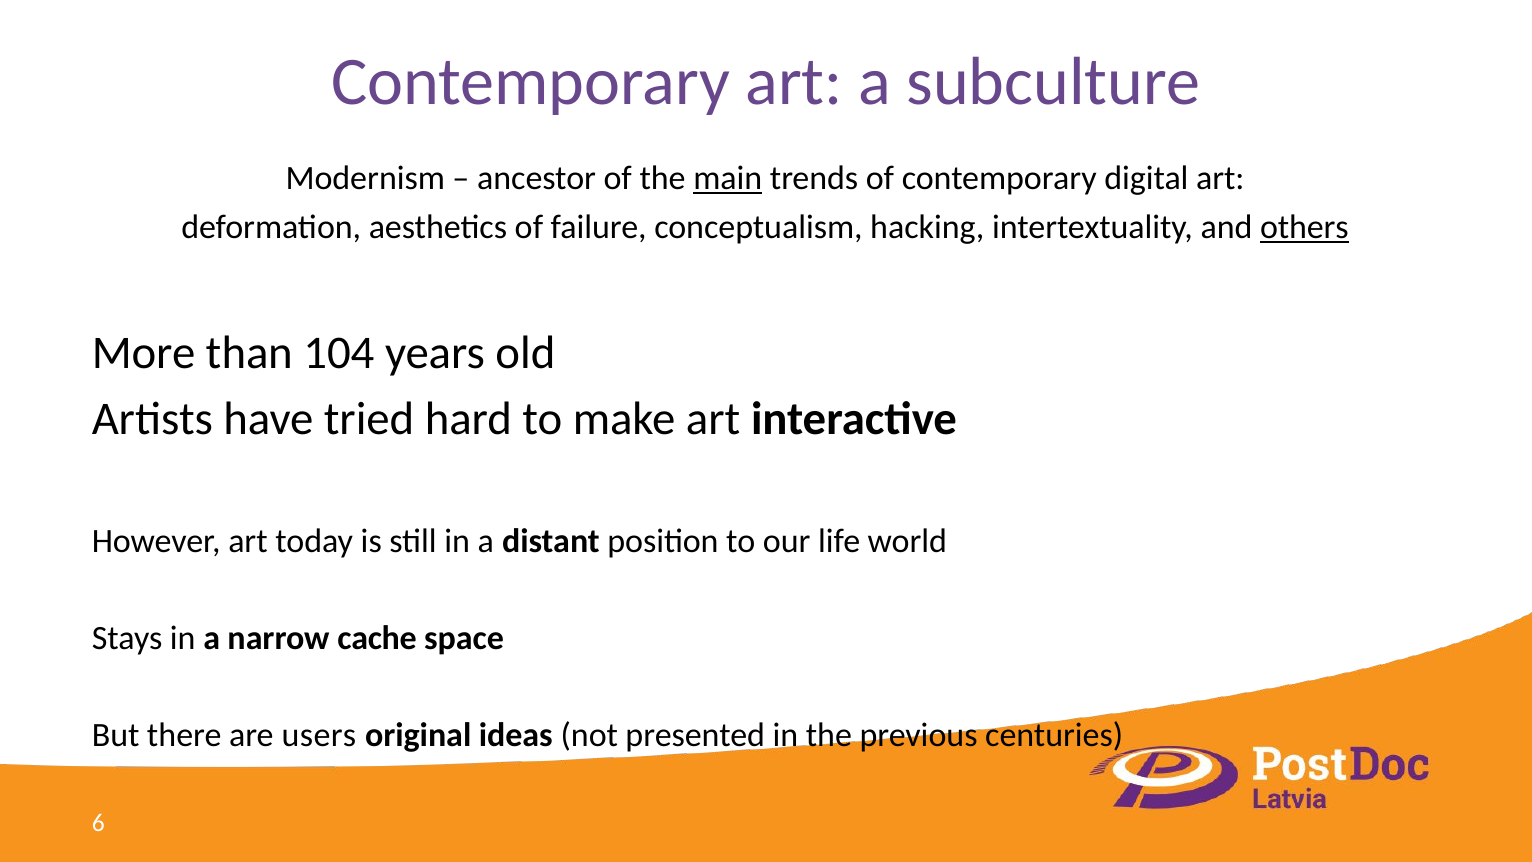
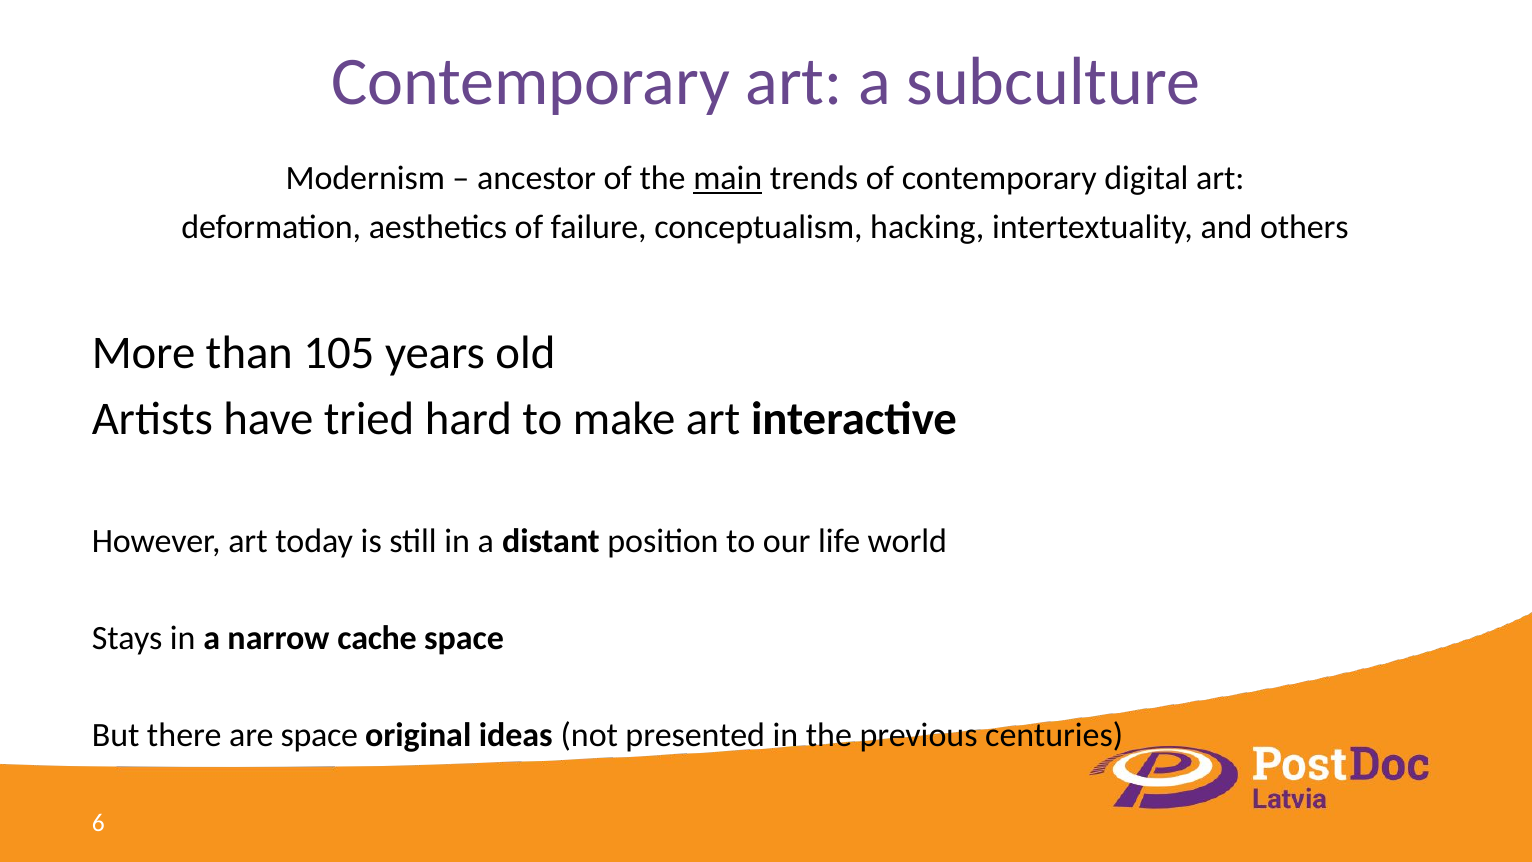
others underline: present -> none
104: 104 -> 105
are users: users -> space
